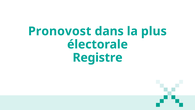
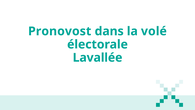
plus: plus -> volé
Registre: Registre -> Lavallée
